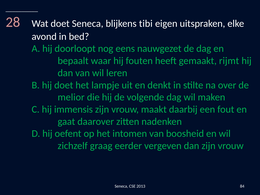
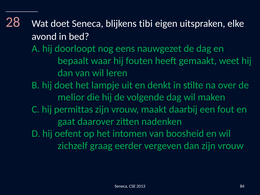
rijmt: rijmt -> weet
immensis: immensis -> permittas
